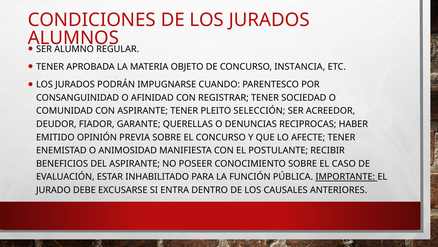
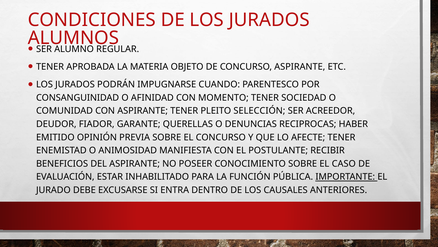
CONCURSO INSTANCIA: INSTANCIA -> ASPIRANTE
REGISTRAR: REGISTRAR -> MOMENTO
